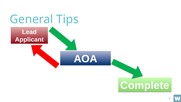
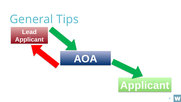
Complete at (145, 85): Complete -> Applicant
